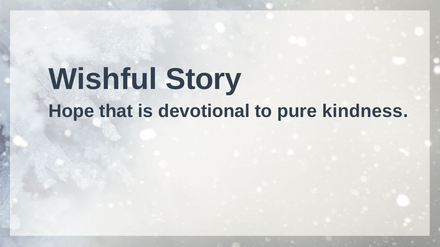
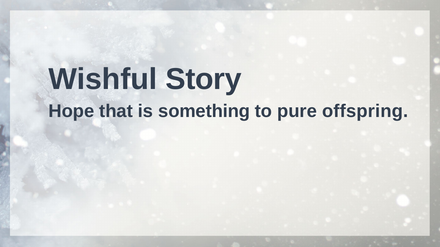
devotional: devotional -> something
kindness: kindness -> offspring
